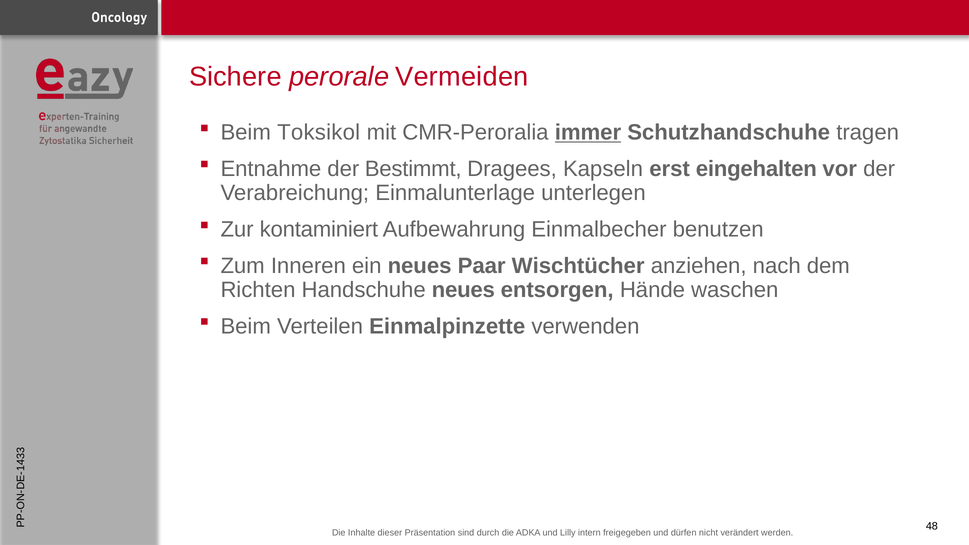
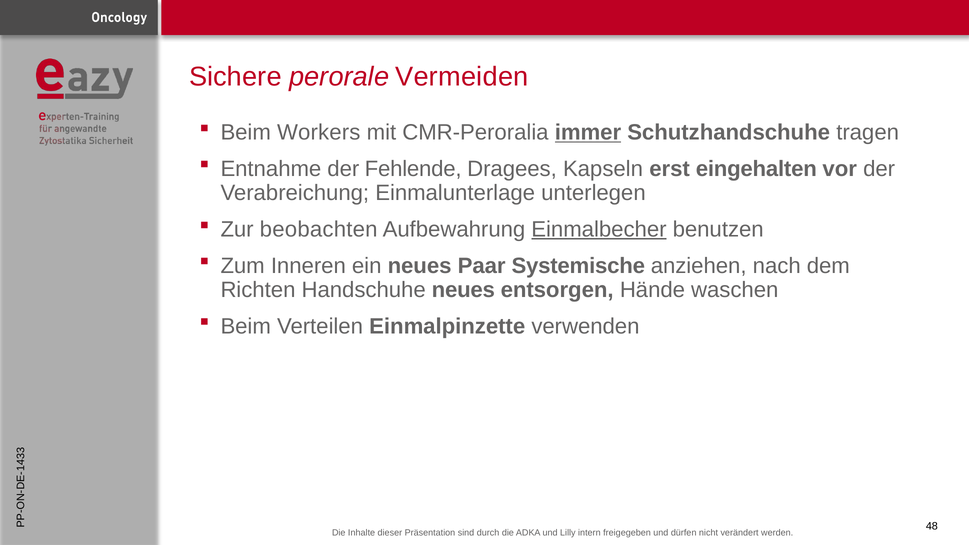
Toksikol: Toksikol -> Workers
Bestimmt: Bestimmt -> Fehlende
kontaminiert: kontaminiert -> beobachten
Einmalbecher underline: none -> present
Wischtücher: Wischtücher -> Systemische
